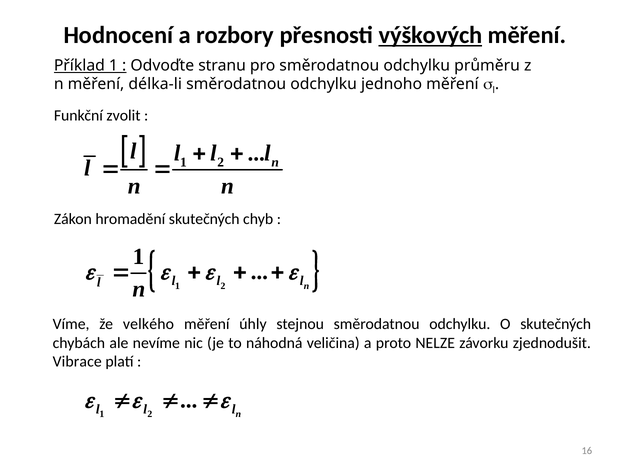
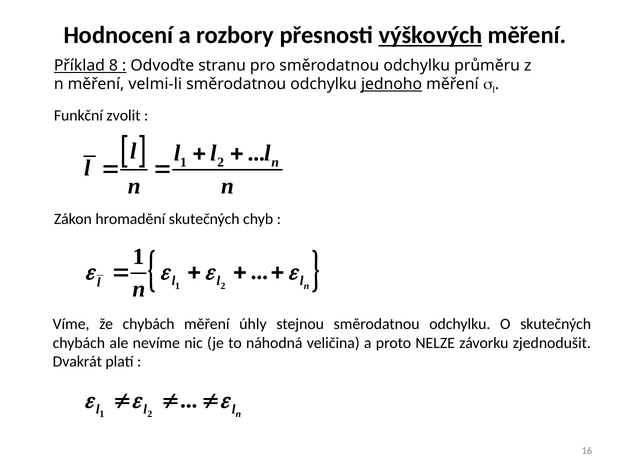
Příklad 1: 1 -> 8
délka-li: délka-li -> velmi-li
jednoho underline: none -> present
že velkého: velkého -> chybách
Vibrace: Vibrace -> Dvakrát
